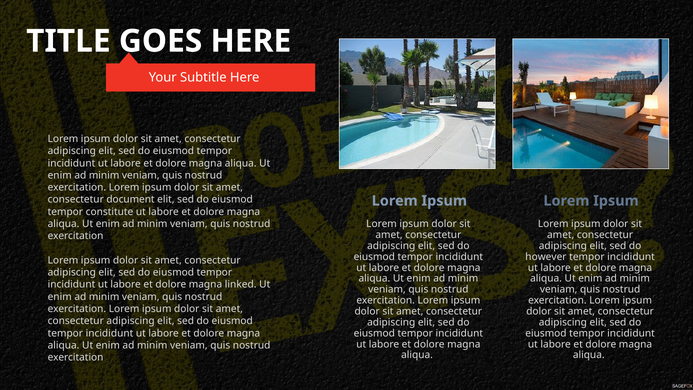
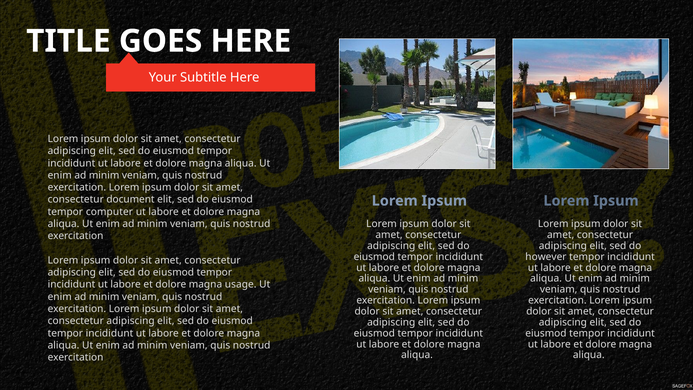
constitute: constitute -> computer
linked: linked -> usage
